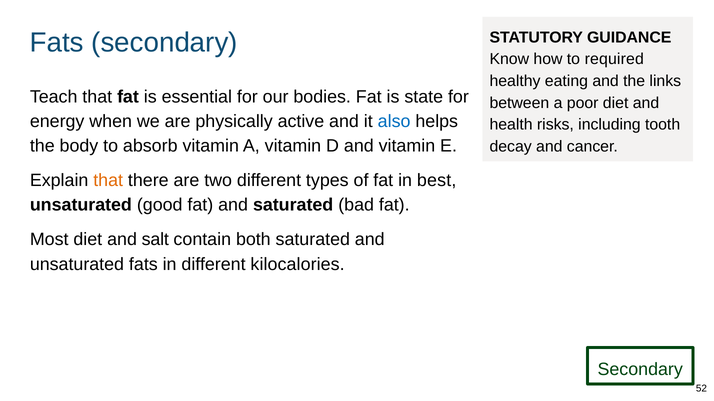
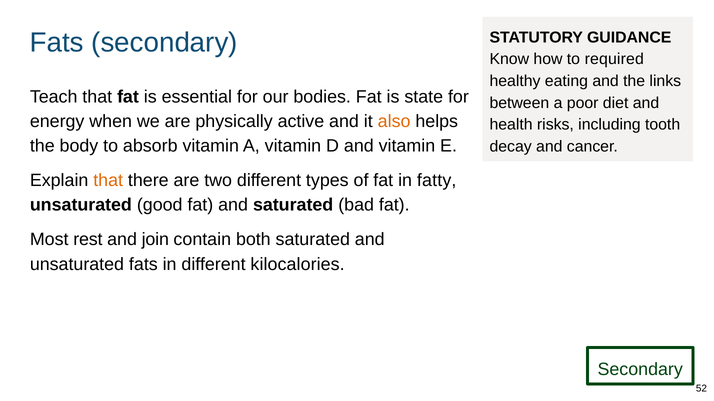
also colour: blue -> orange
best: best -> fatty
Most diet: diet -> rest
salt: salt -> join
